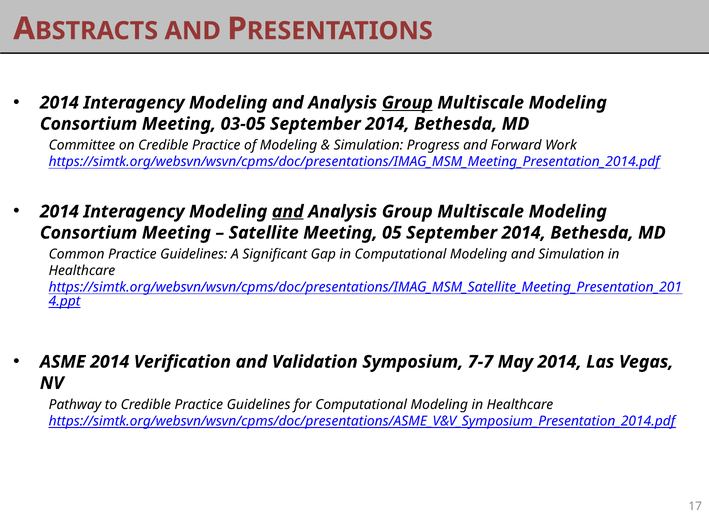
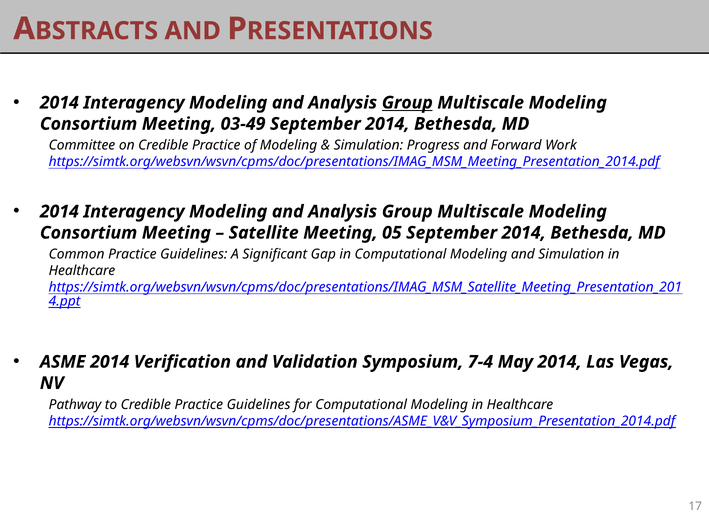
03-05: 03-05 -> 03-49
and at (288, 212) underline: present -> none
7-7: 7-7 -> 7-4
